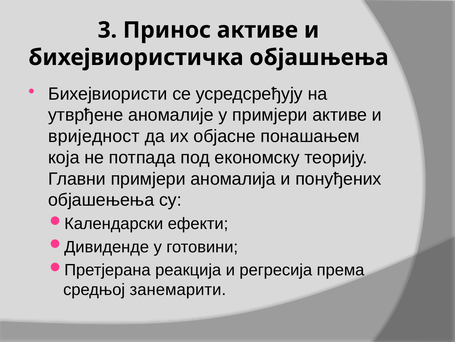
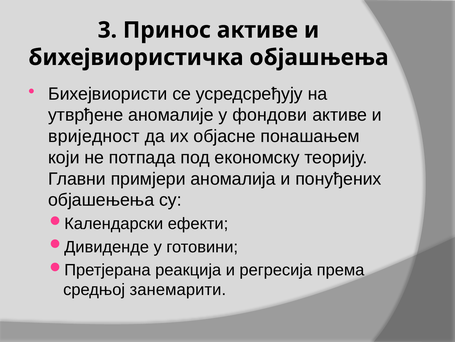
у примјери: примјери -> фондови
која: која -> који
